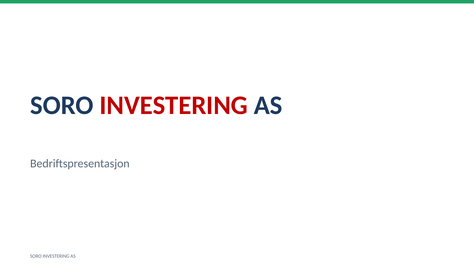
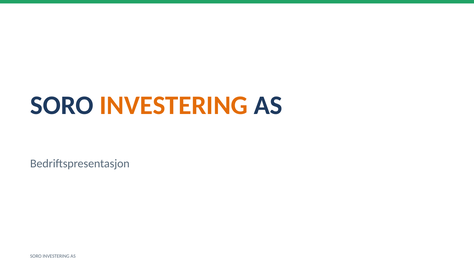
INVESTERING at (174, 105) colour: red -> orange
